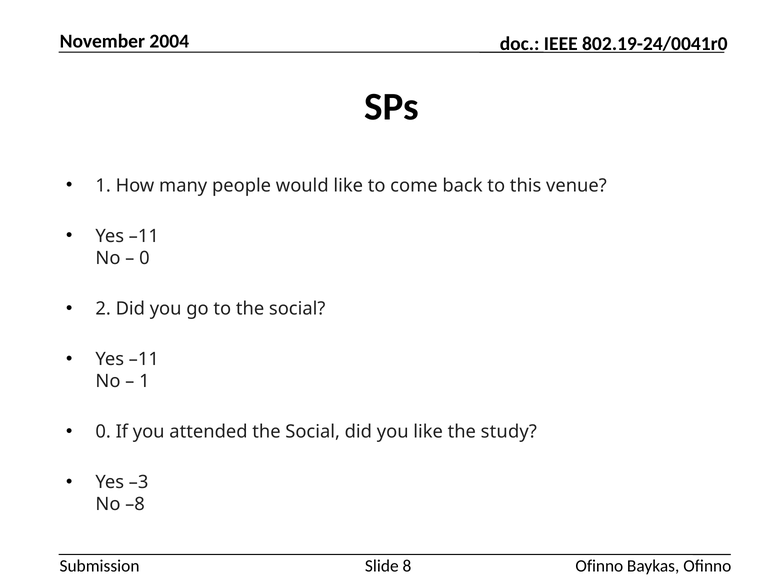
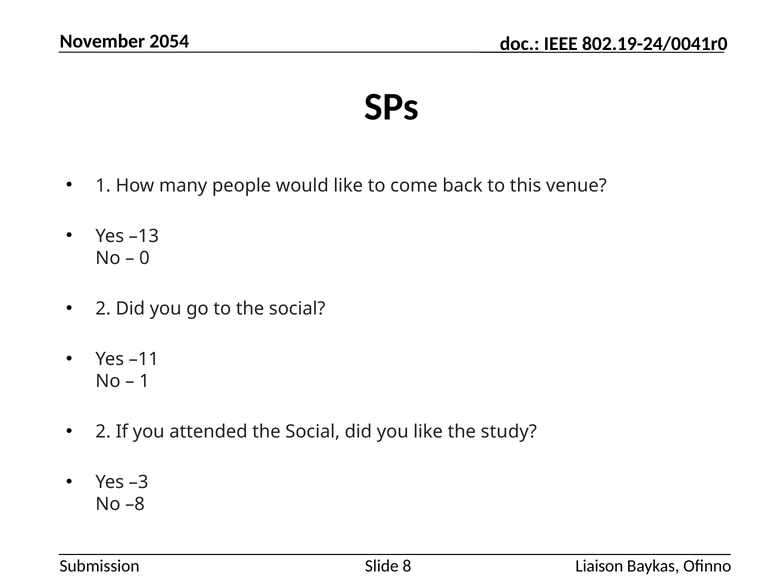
2004: 2004 -> 2054
–11 at (144, 236): –11 -> –13
0 at (103, 432): 0 -> 2
Ofinno at (599, 566): Ofinno -> Liaison
